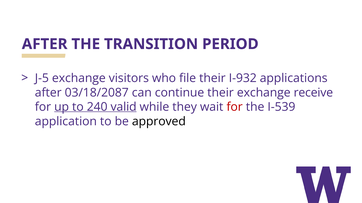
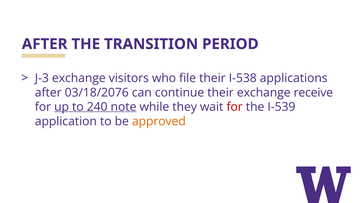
J-5: J-5 -> J-3
I-932: I-932 -> I-538
03/18/2087: 03/18/2087 -> 03/18/2076
valid: valid -> note
approved colour: black -> orange
